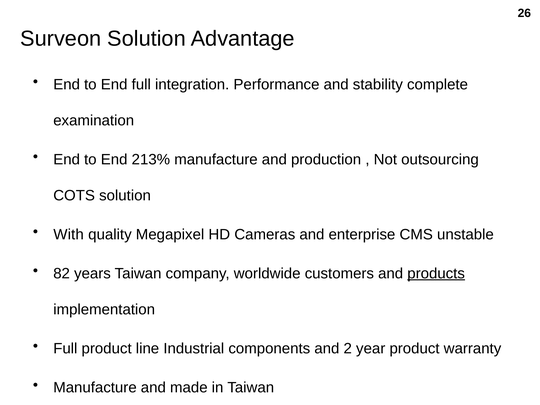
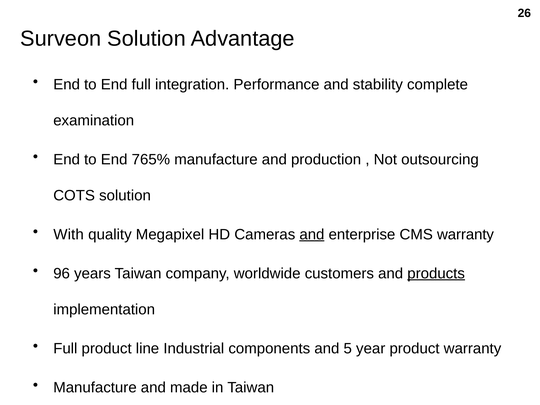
213%: 213% -> 765%
and at (312, 234) underline: none -> present
CMS unstable: unstable -> warranty
82: 82 -> 96
2: 2 -> 5
